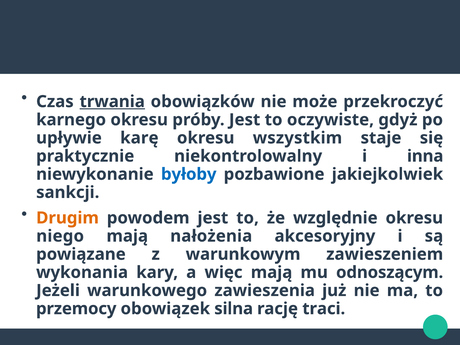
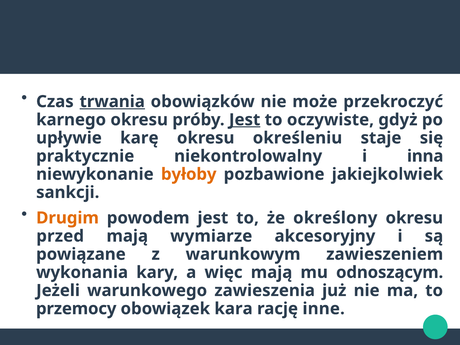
Jest at (245, 120) underline: none -> present
wszystkim: wszystkim -> określeniu
byłoby colour: blue -> orange
względnie: względnie -> określony
niego: niego -> przed
nałożenia: nałożenia -> wymiarze
silna: silna -> kara
traci: traci -> inne
